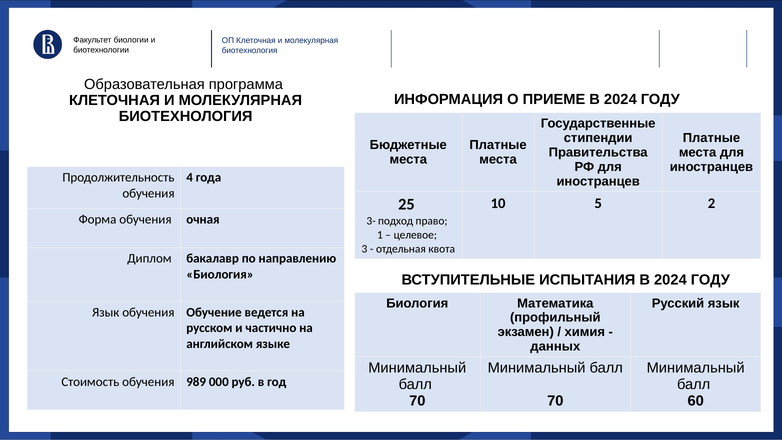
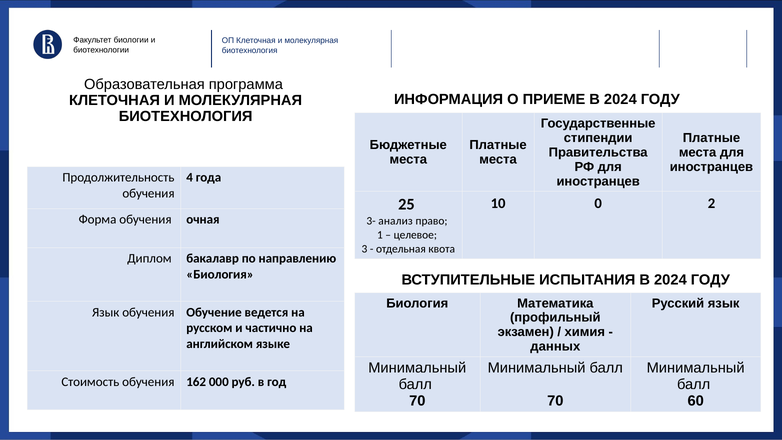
10 5: 5 -> 0
подход: подход -> анализ
989: 989 -> 162
